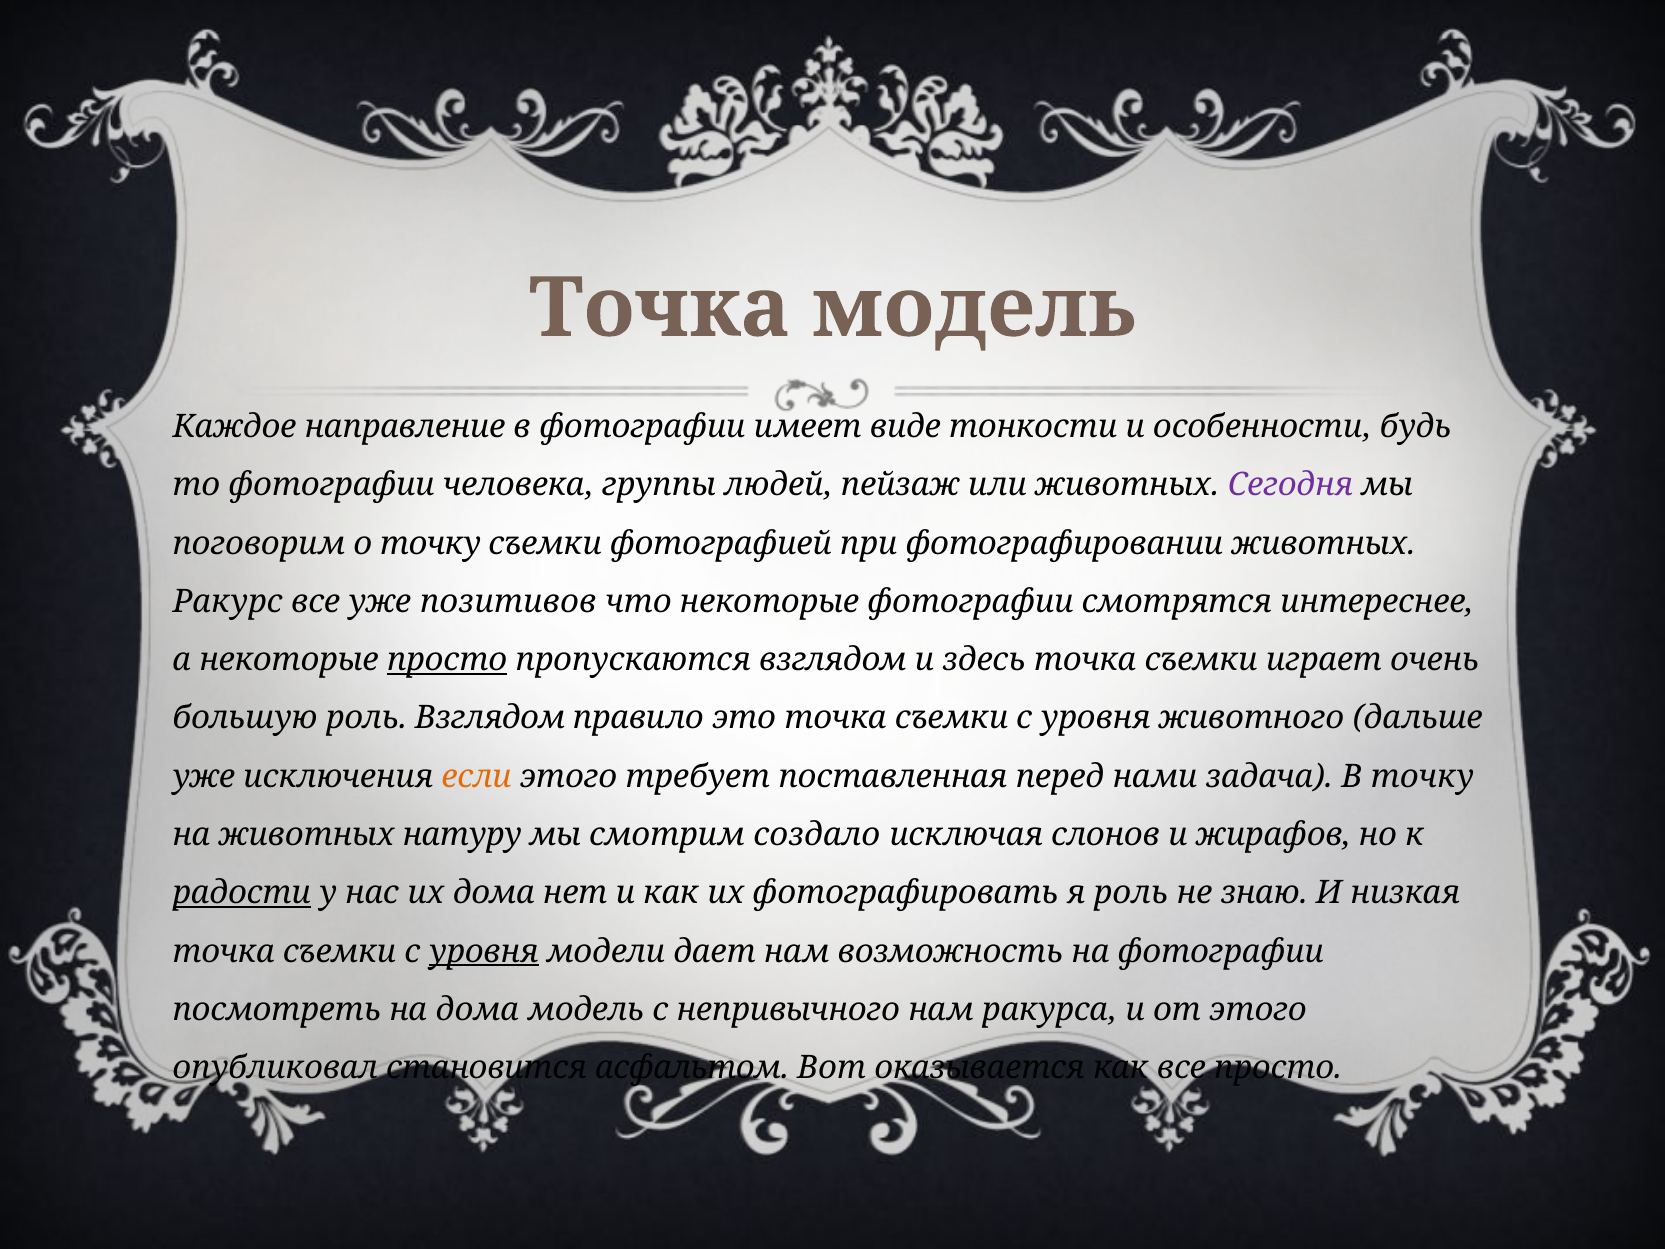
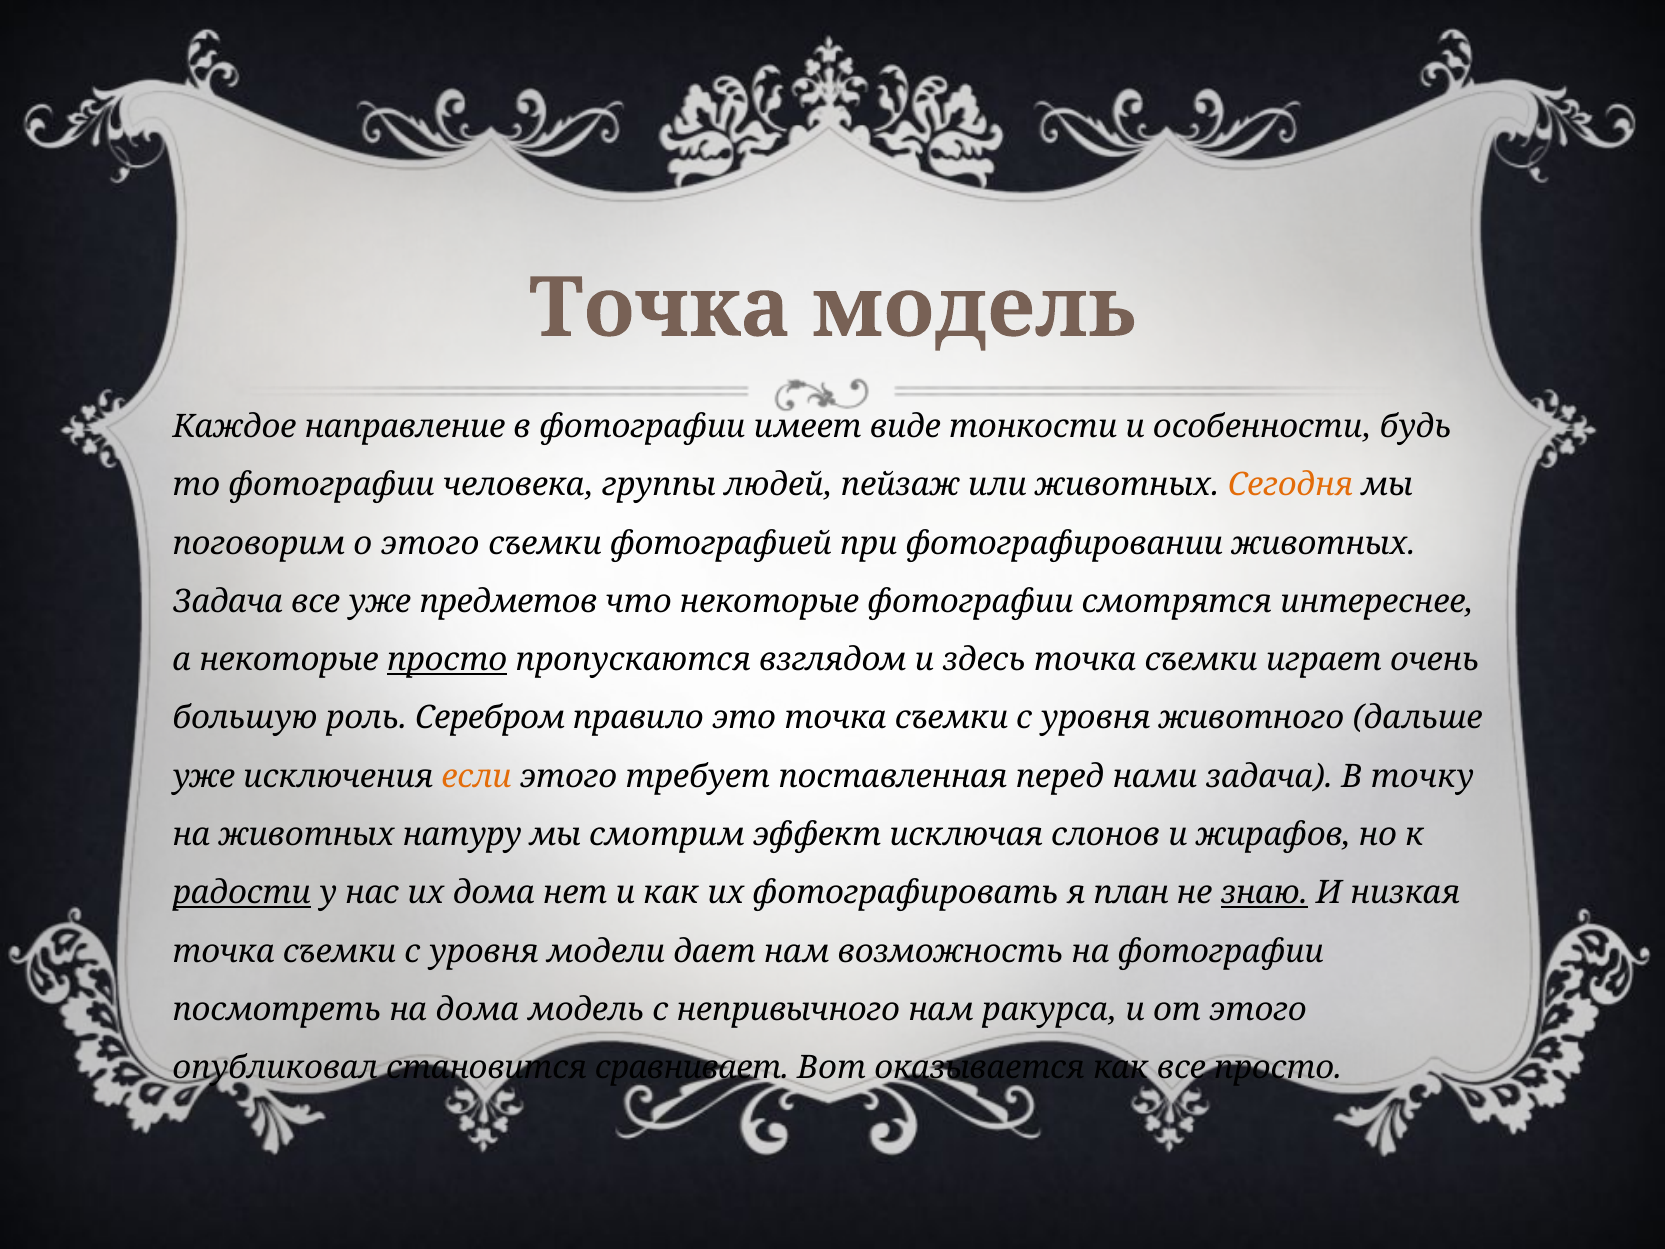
Сегодня colour: purple -> orange
о точку: точку -> этого
Ракурс at (228, 601): Ракурс -> Задача
позитивов: позитивов -> предметов
роль Взглядом: Взглядом -> Серебром
создало: создало -> эффект
я роль: роль -> план
знаю underline: none -> present
уровня at (484, 951) underline: present -> none
асфальтом: асфальтом -> сравнивает
